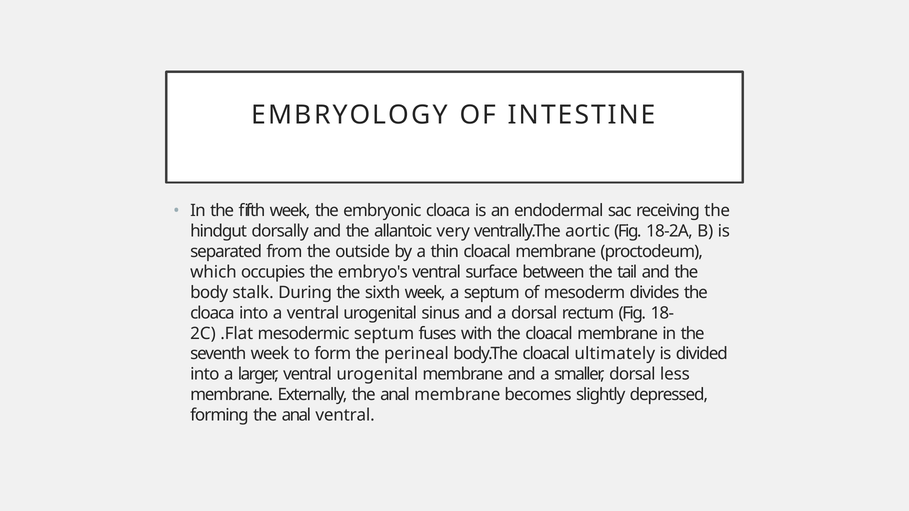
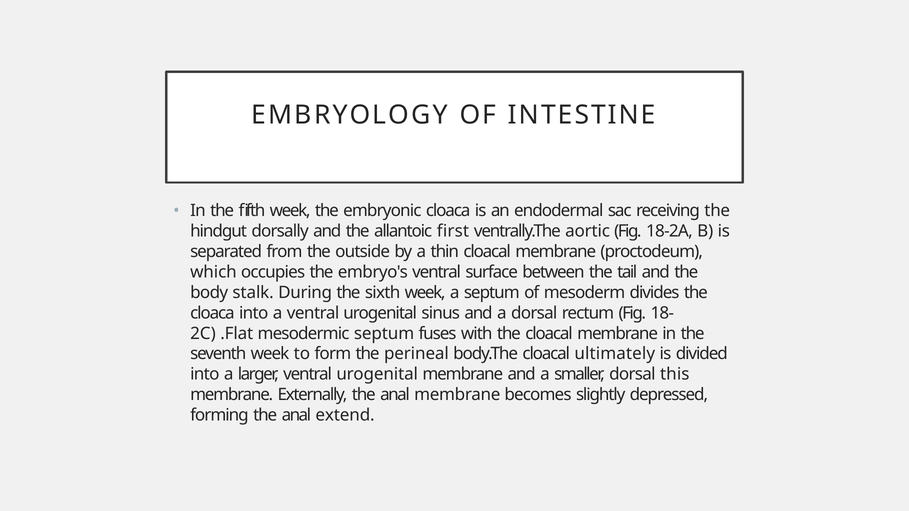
very: very -> first
less: less -> this
anal ventral: ventral -> extend
